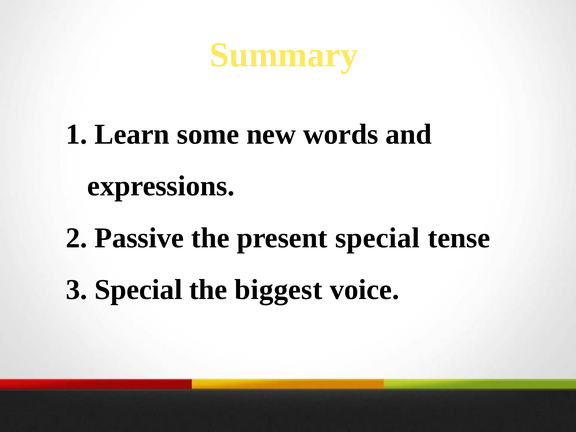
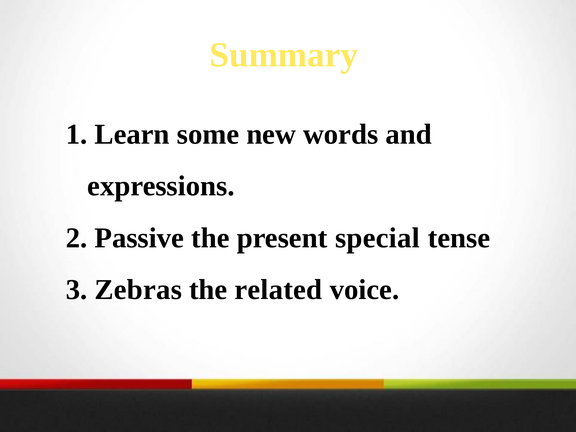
3 Special: Special -> Zebras
biggest: biggest -> related
